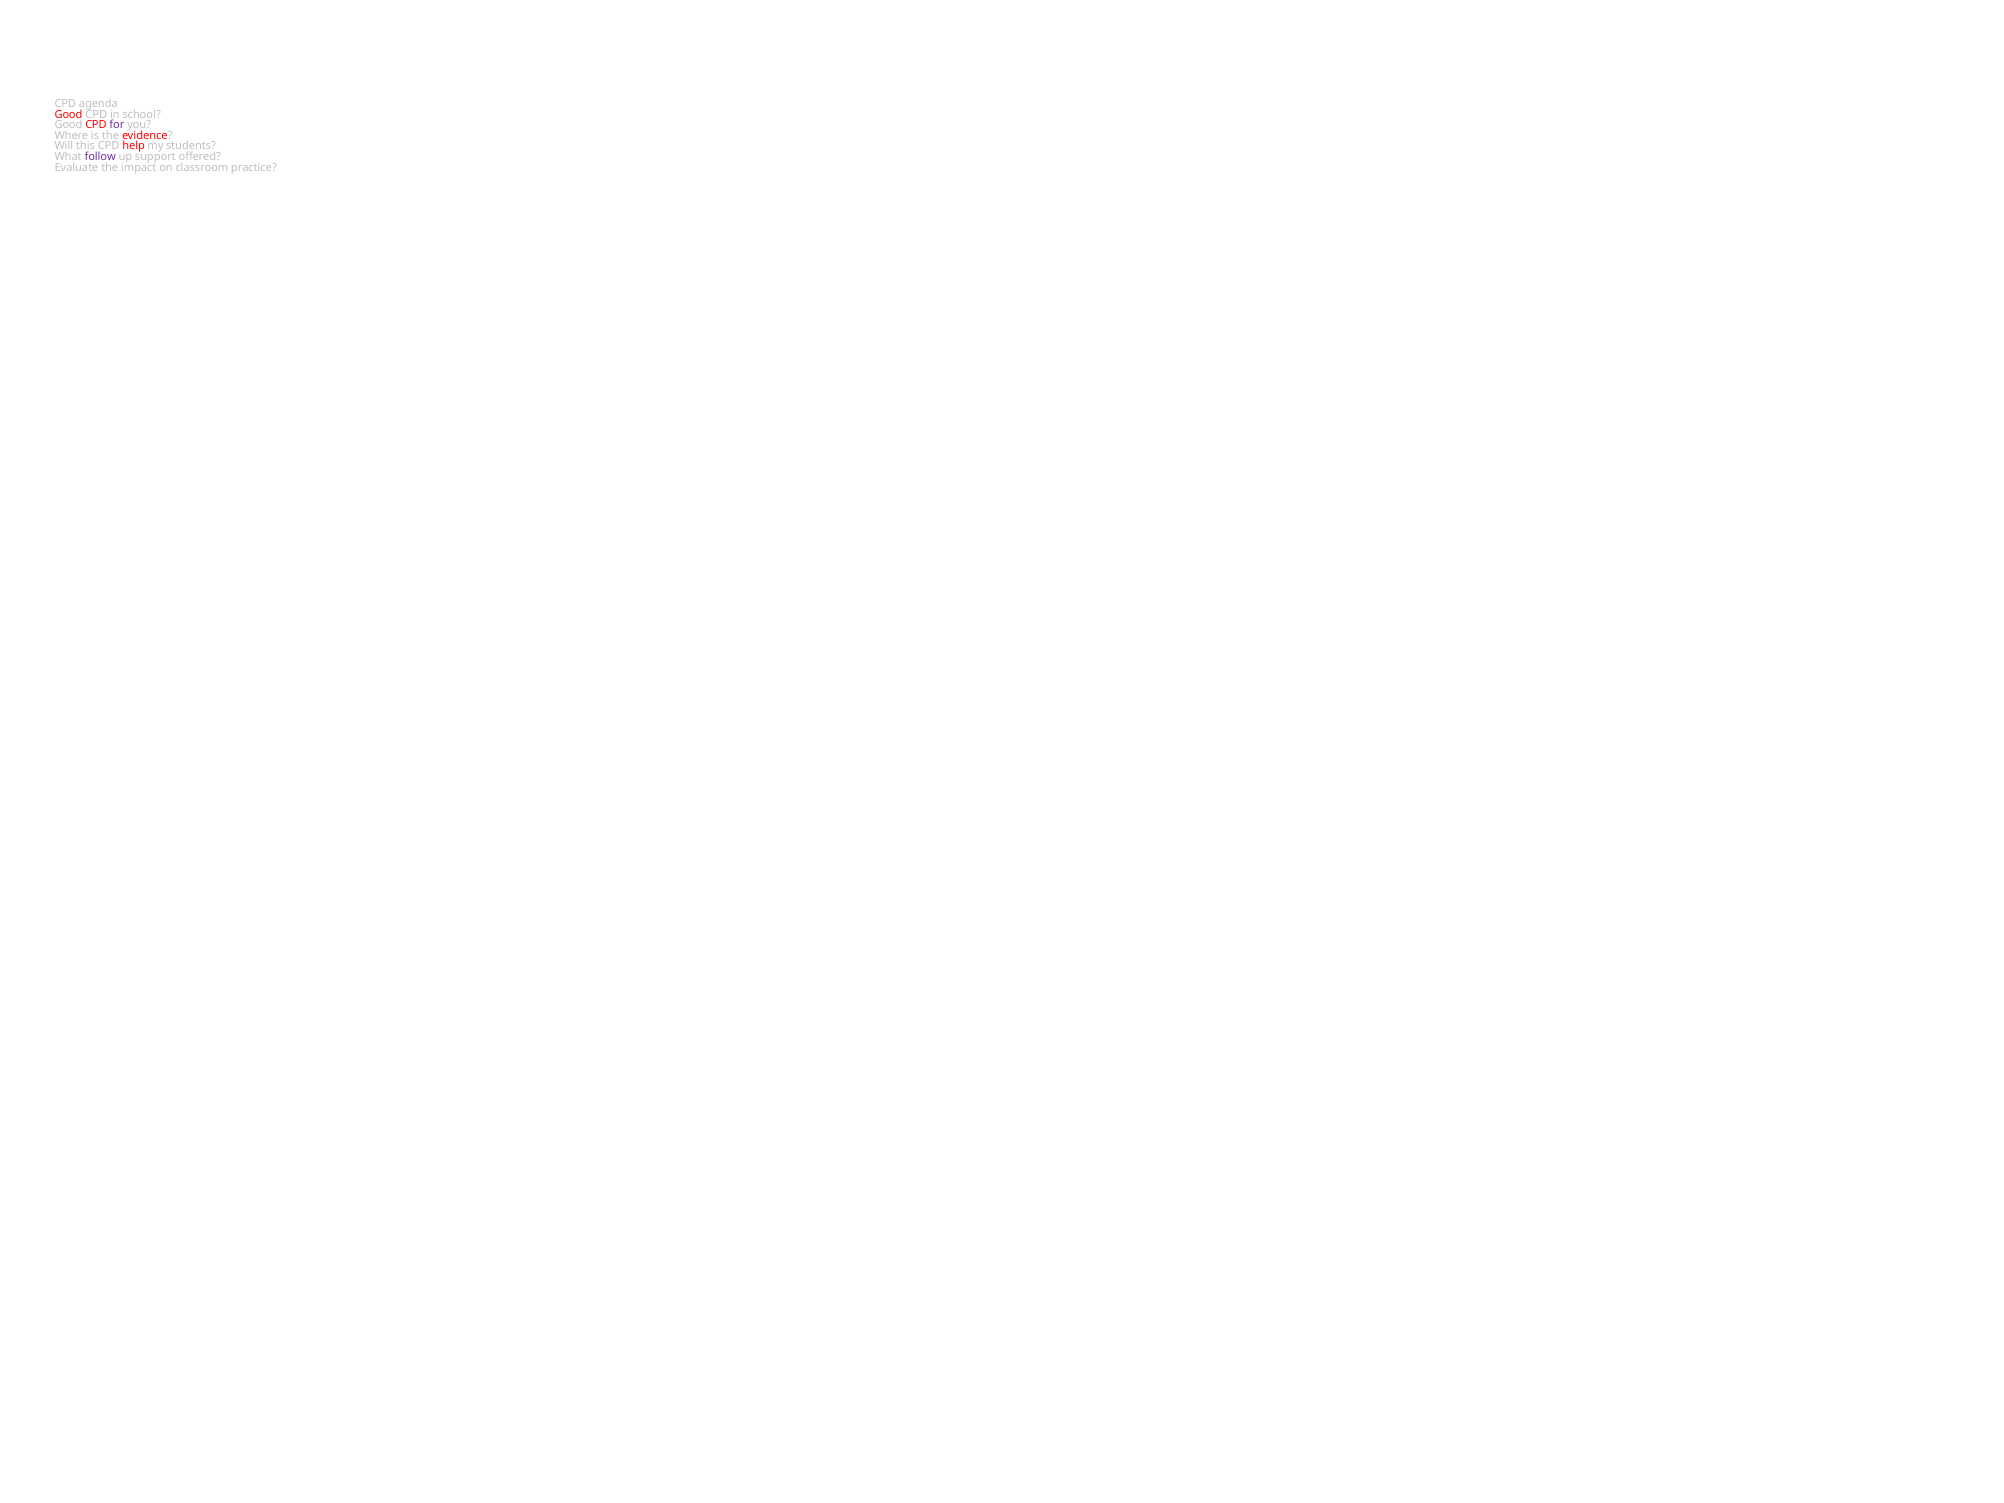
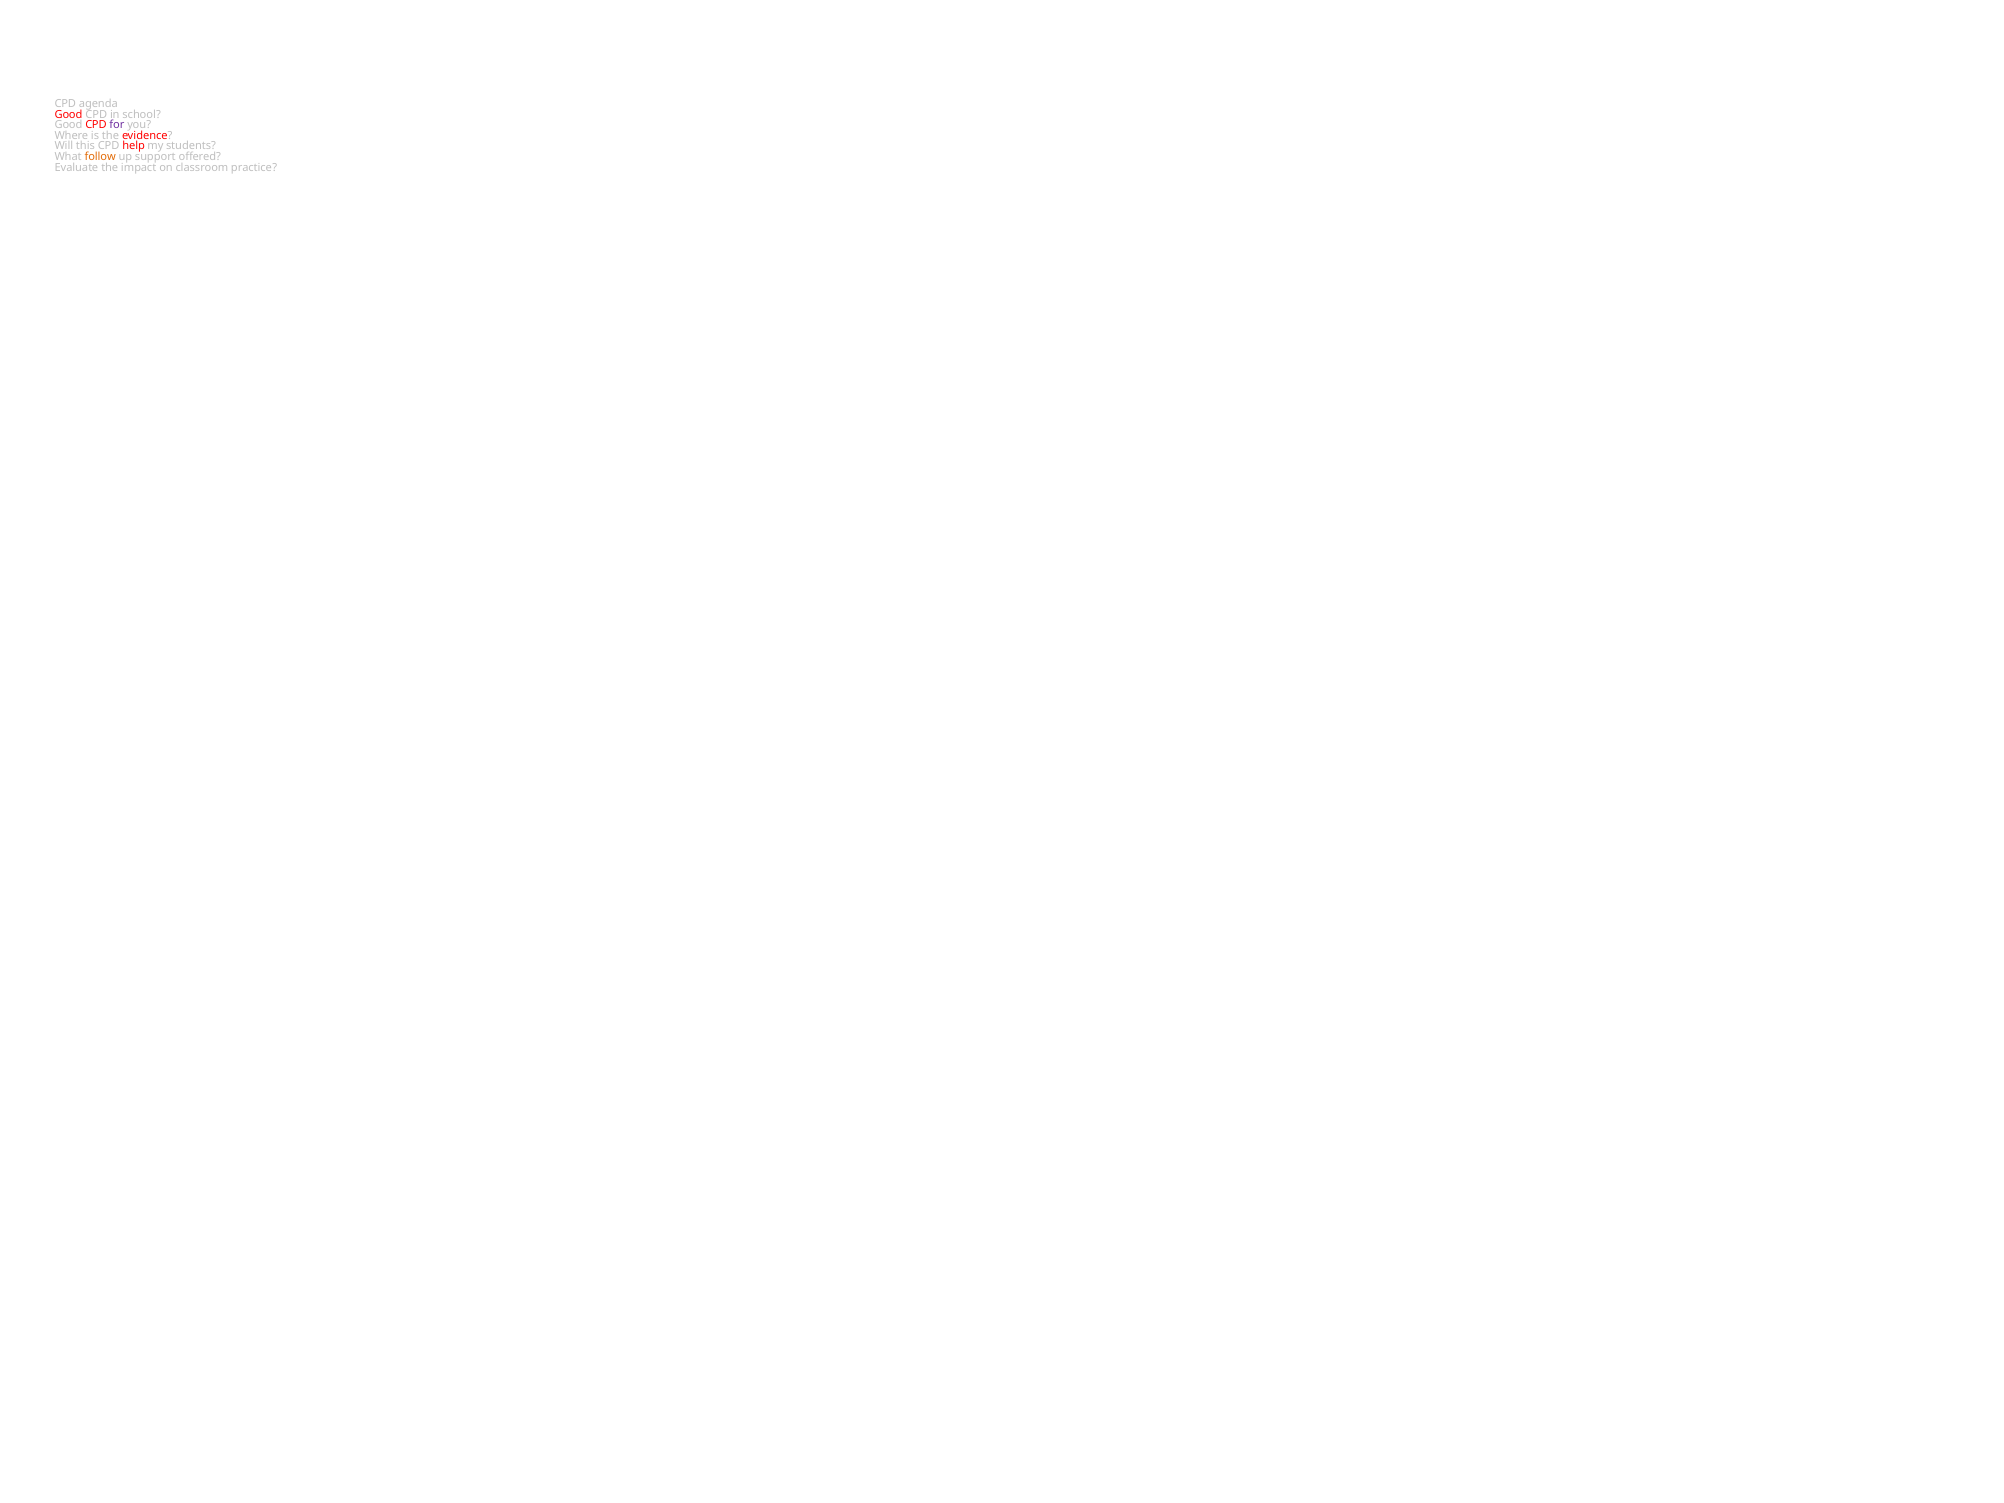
follow colour: purple -> orange
